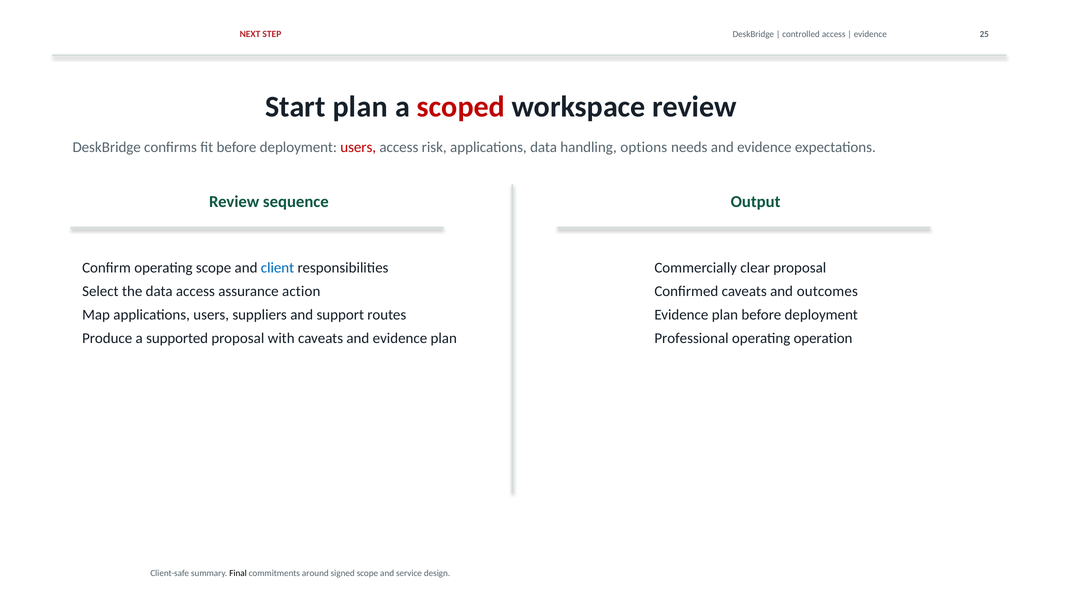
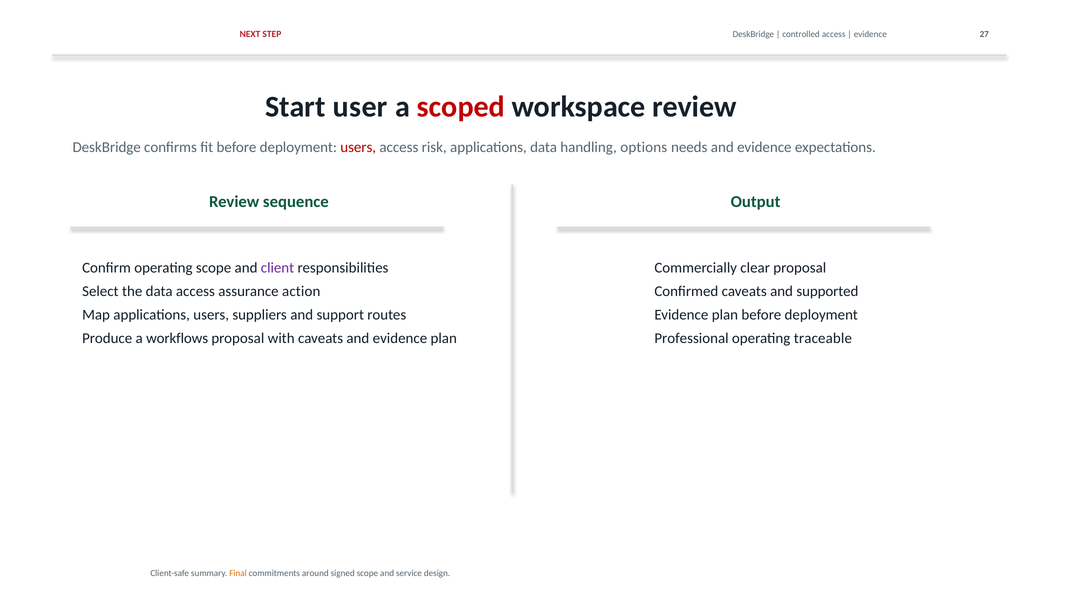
25: 25 -> 27
Start plan: plan -> user
client colour: blue -> purple
outcomes: outcomes -> supported
supported: supported -> workflows
operation: operation -> traceable
Final colour: black -> orange
